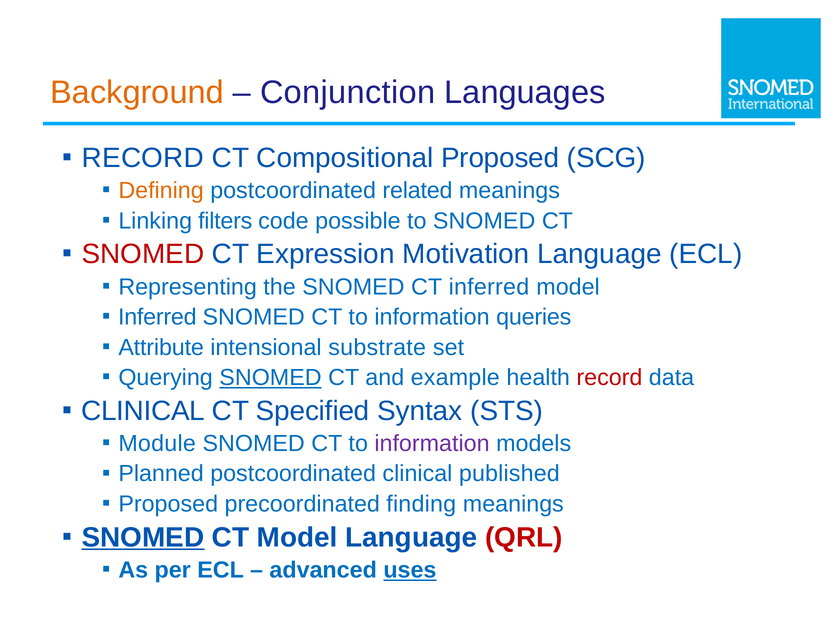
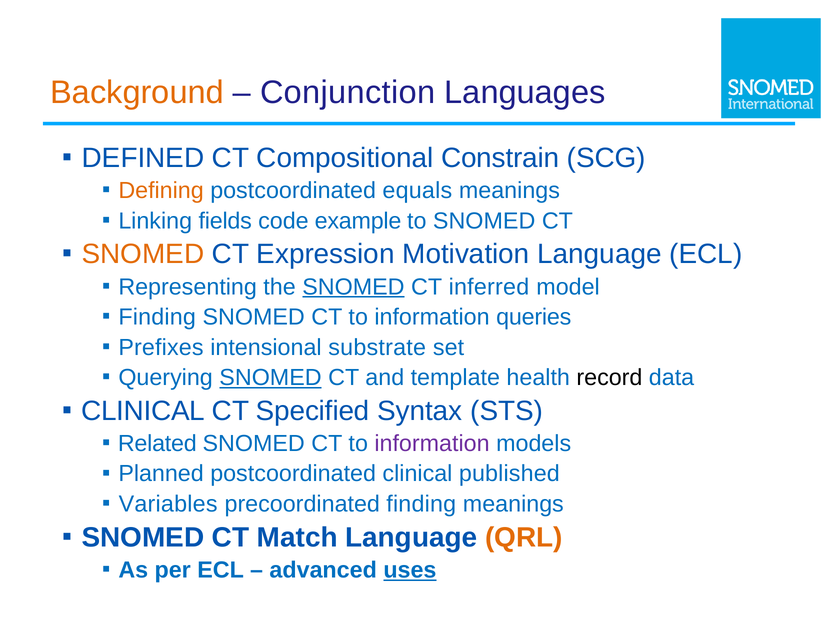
RECORD at (143, 158): RECORD -> DEFINED
Compositional Proposed: Proposed -> Constrain
related: related -> equals
filters: filters -> fields
possible: possible -> example
SNOMED at (143, 254) colour: red -> orange
SNOMED at (353, 287) underline: none -> present
Inferred at (157, 317): Inferred -> Finding
Attribute: Attribute -> Prefixes
example: example -> template
record at (609, 378) colour: red -> black
Module: Module -> Related
Proposed at (168, 504): Proposed -> Variables
SNOMED at (143, 538) underline: present -> none
CT Model: Model -> Match
QRL colour: red -> orange
